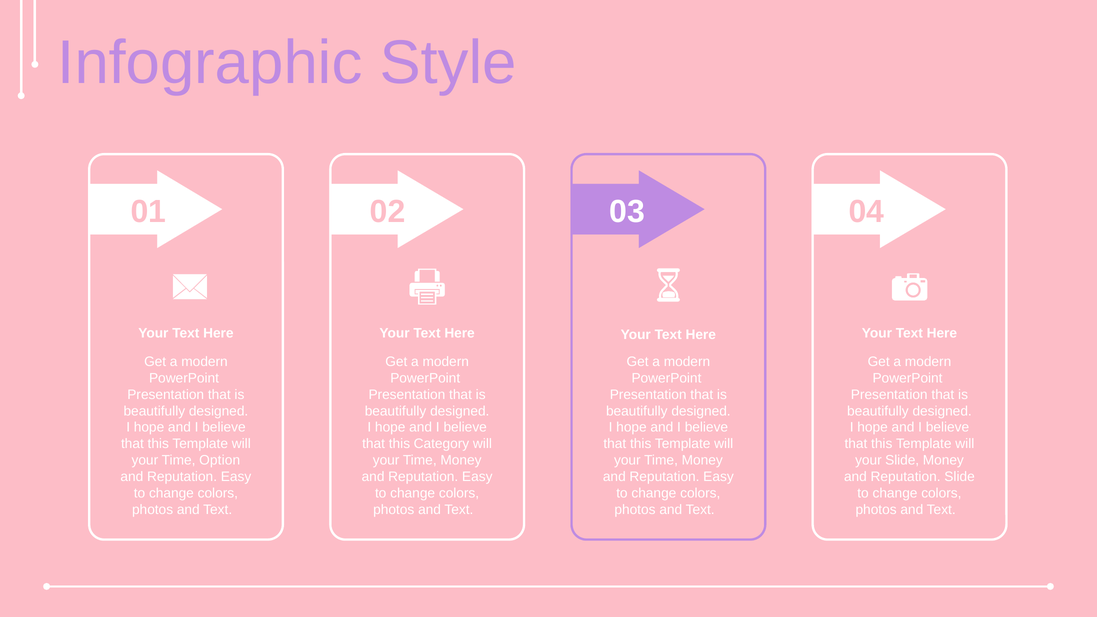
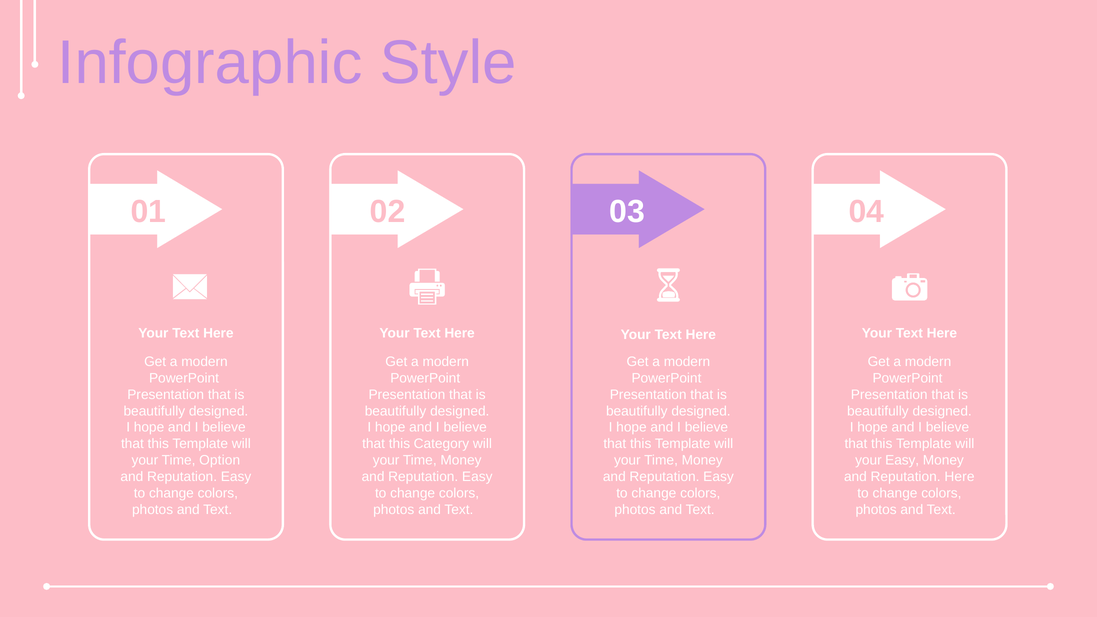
your Slide: Slide -> Easy
Reputation Slide: Slide -> Here
